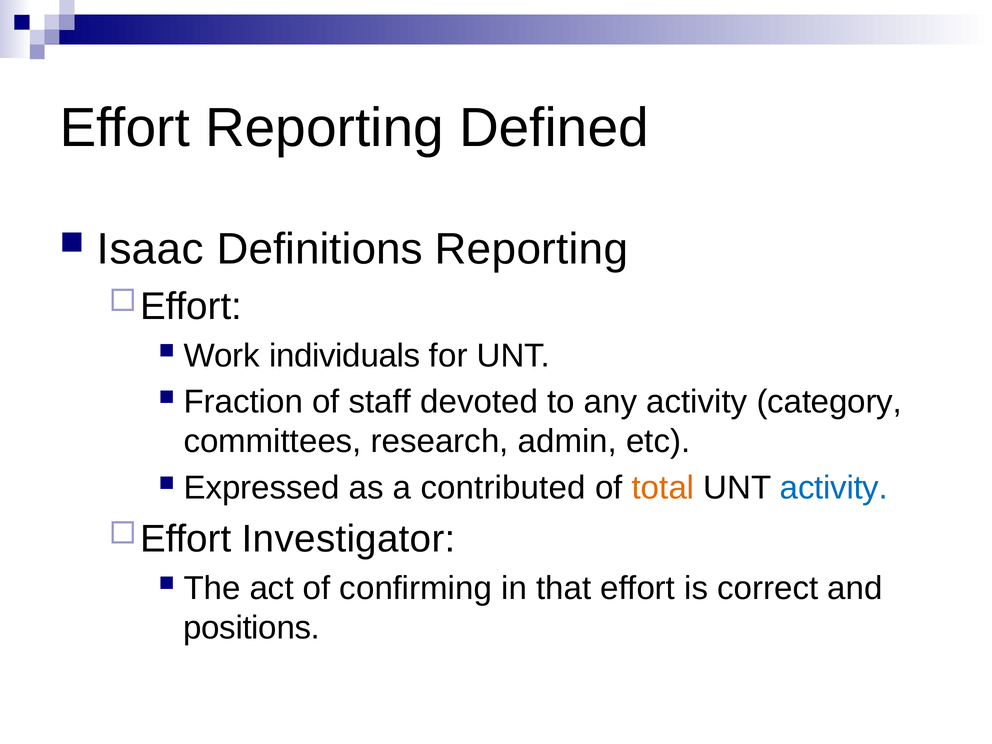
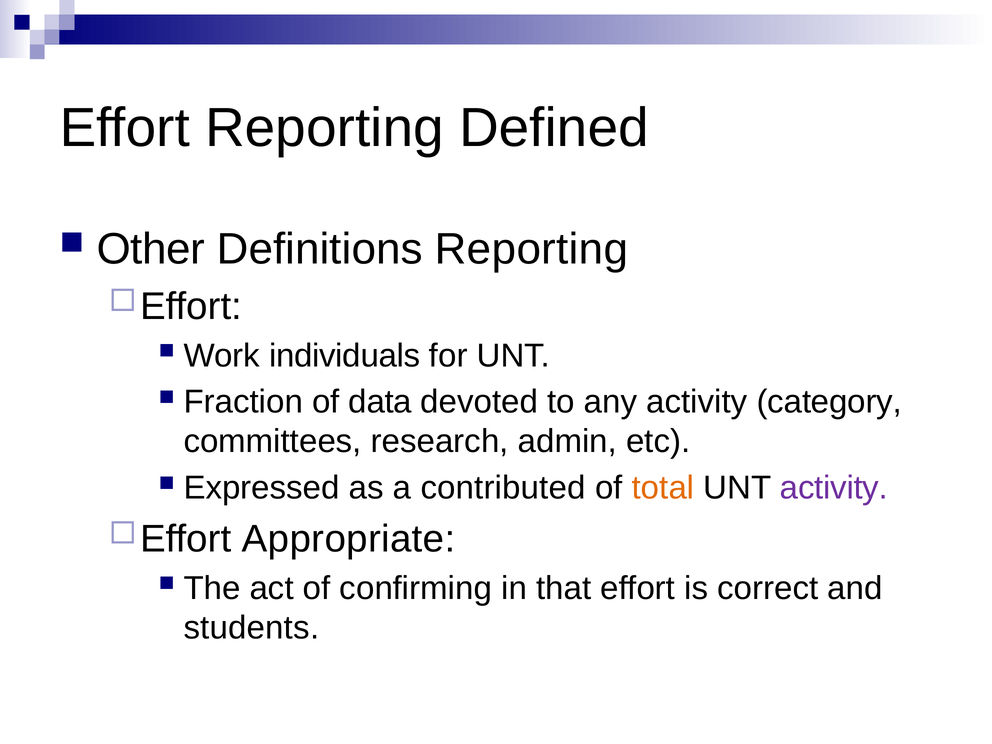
Isaac: Isaac -> Other
staff: staff -> data
activity at (834, 488) colour: blue -> purple
Investigator: Investigator -> Appropriate
positions: positions -> students
